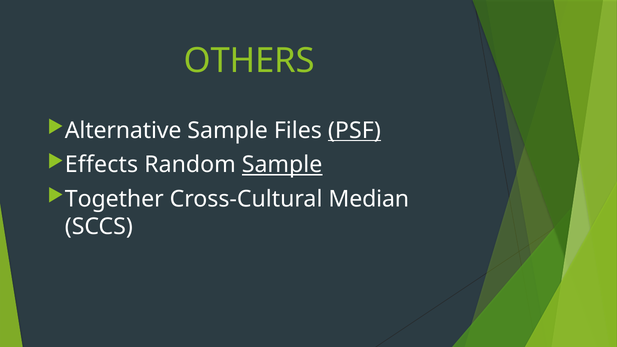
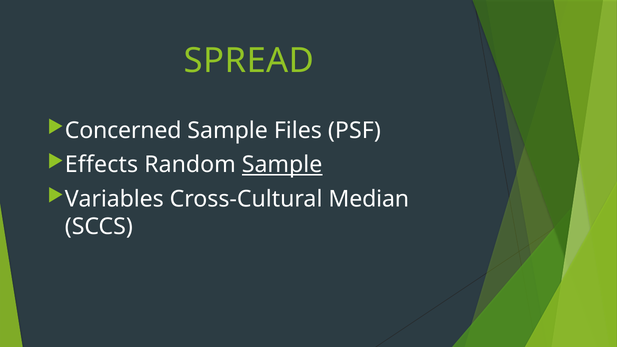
OTHERS: OTHERS -> SPREAD
Alternative: Alternative -> Concerned
PSF underline: present -> none
Together: Together -> Variables
